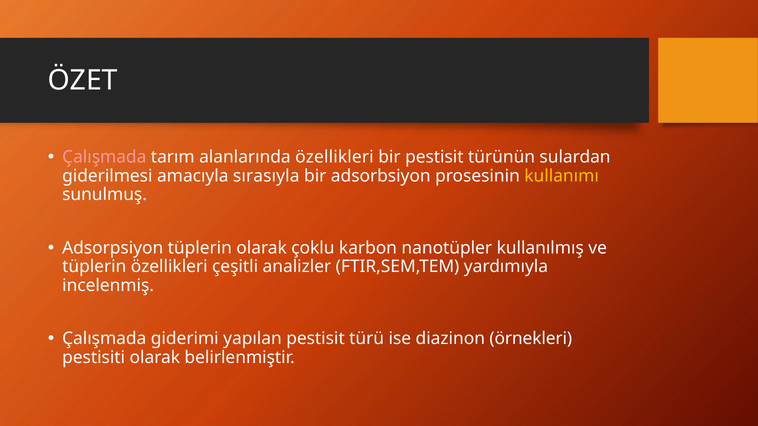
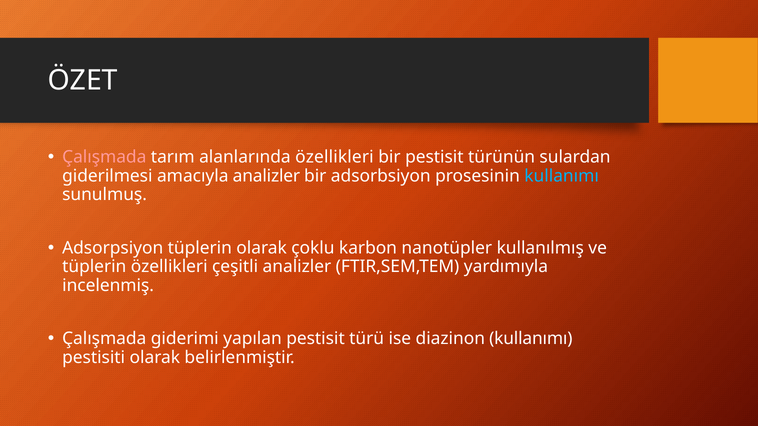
amacıyla sırasıyla: sırasıyla -> analizler
kullanımı at (562, 176) colour: yellow -> light blue
diazinon örnekleri: örnekleri -> kullanımı
